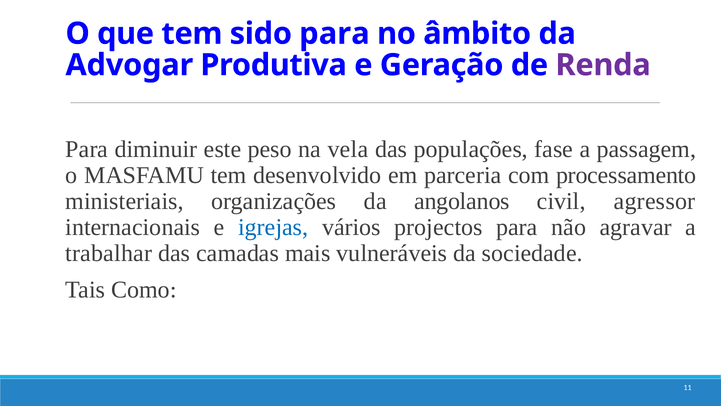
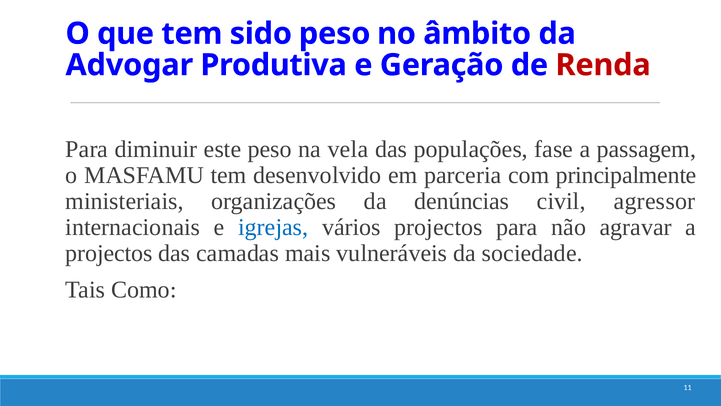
sido para: para -> peso
Renda colour: purple -> red
processamento: processamento -> principalmente
angolanos: angolanos -> denúncias
trabalhar at (109, 253): trabalhar -> projectos
